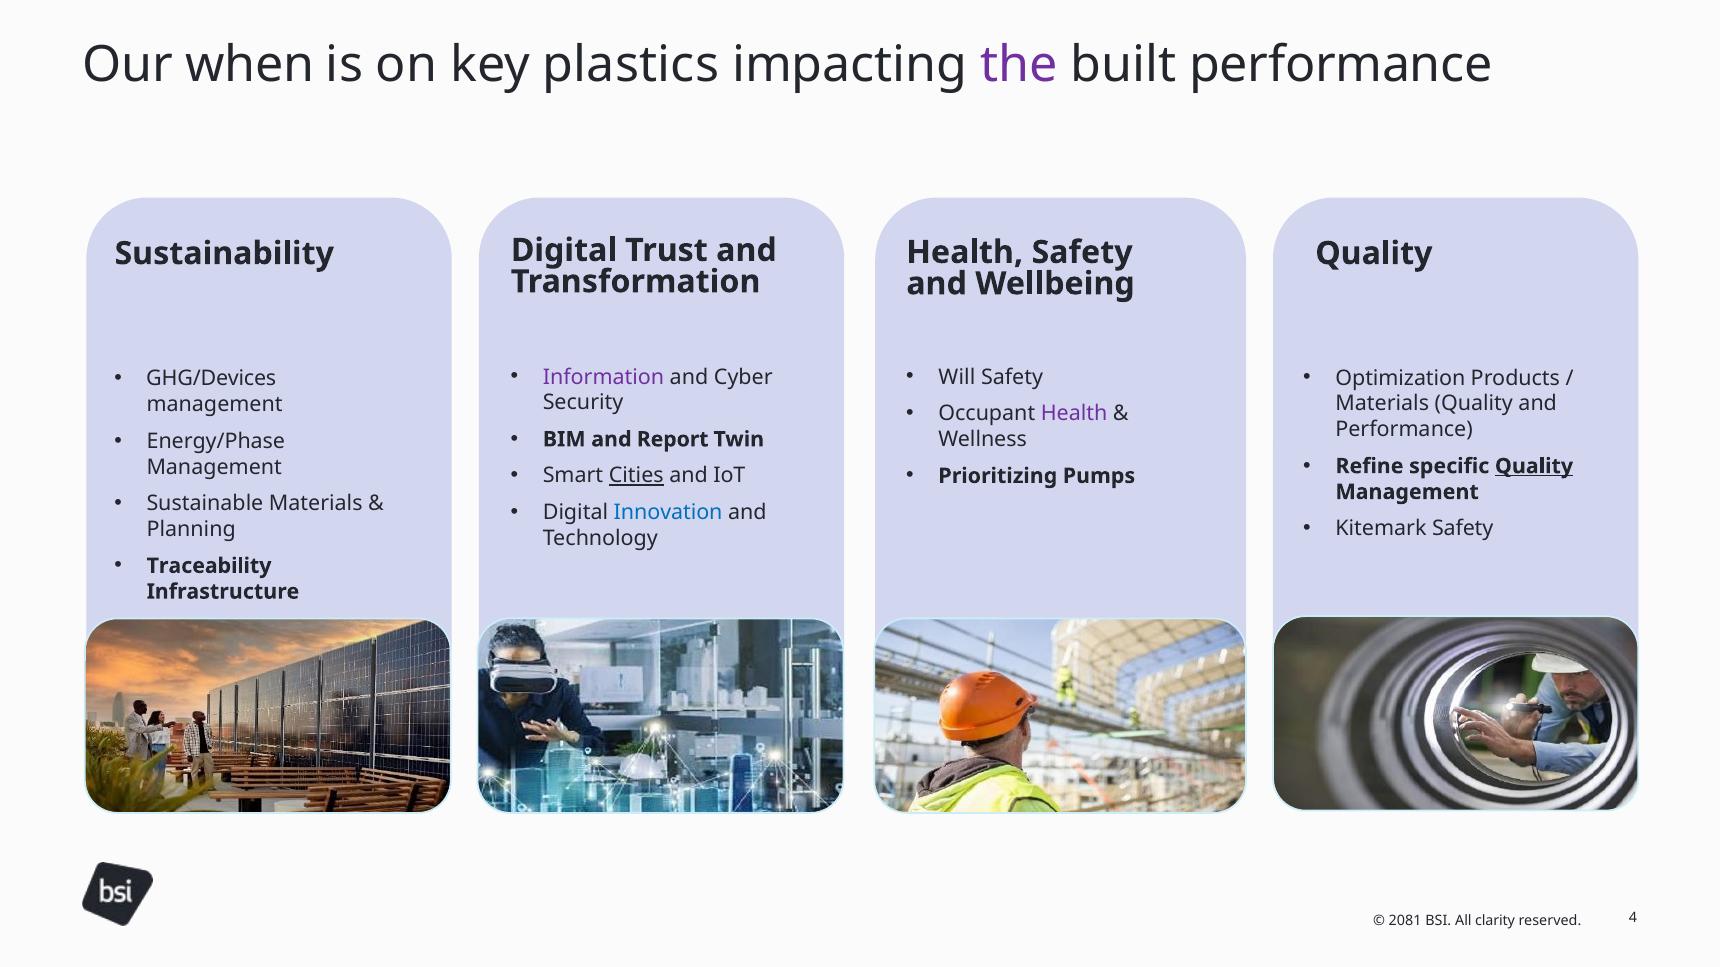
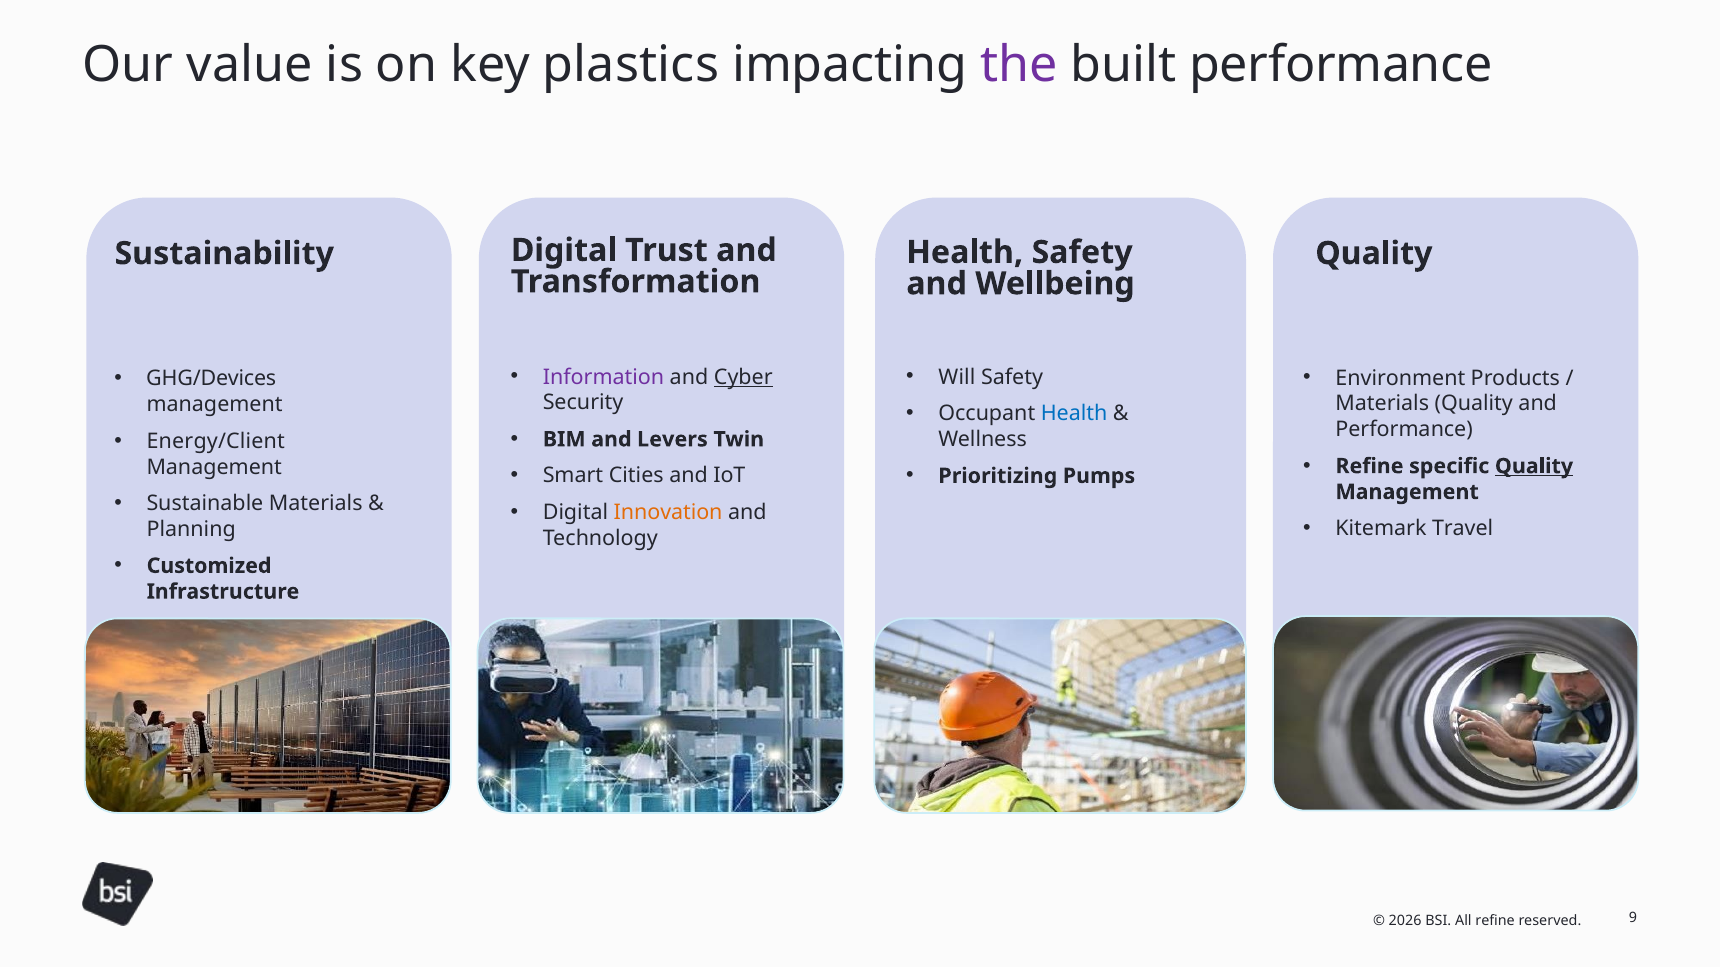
when: when -> value
Cyber underline: none -> present
Optimization: Optimization -> Environment
Health at (1074, 414) colour: purple -> blue
Report: Report -> Levers
Energy/Phase: Energy/Phase -> Energy/Client
Cities underline: present -> none
Innovation colour: blue -> orange
Kitemark Safety: Safety -> Travel
Traceability: Traceability -> Customized
2081: 2081 -> 2026
All clarity: clarity -> refine
4: 4 -> 9
